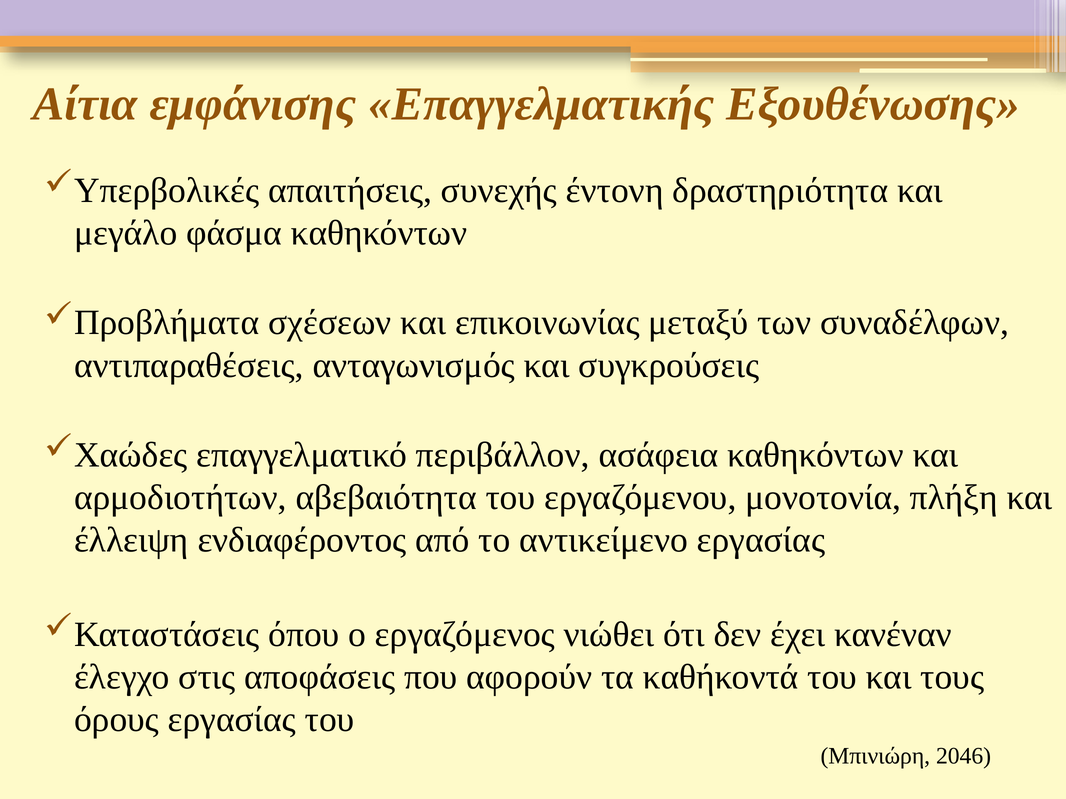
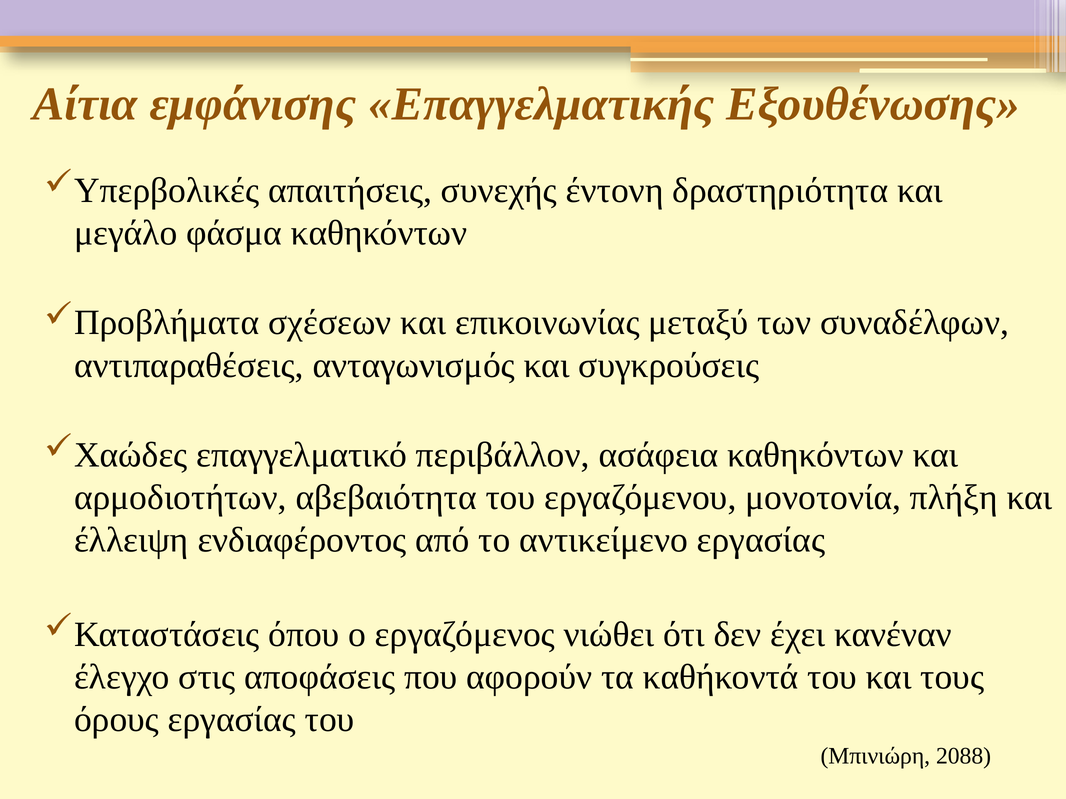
2046: 2046 -> 2088
